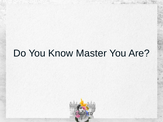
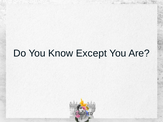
Master: Master -> Except
